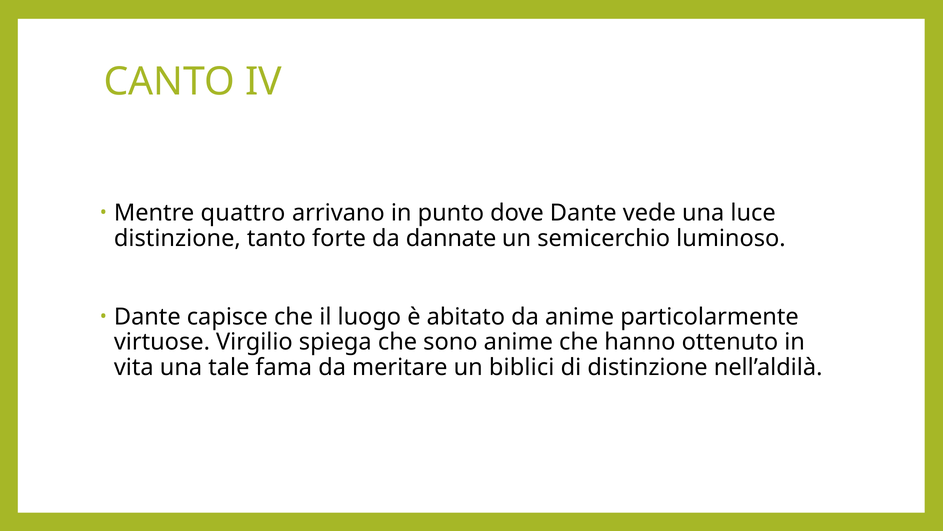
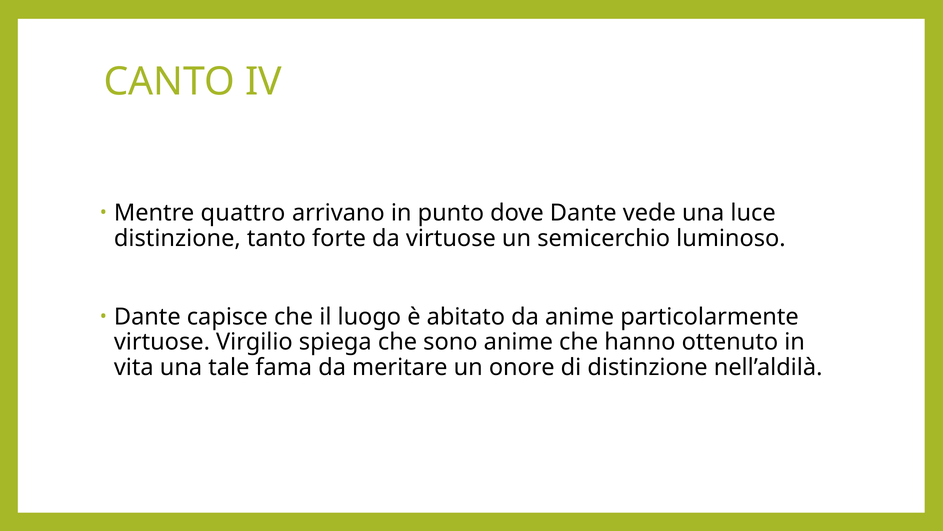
da dannate: dannate -> virtuose
biblici: biblici -> onore
